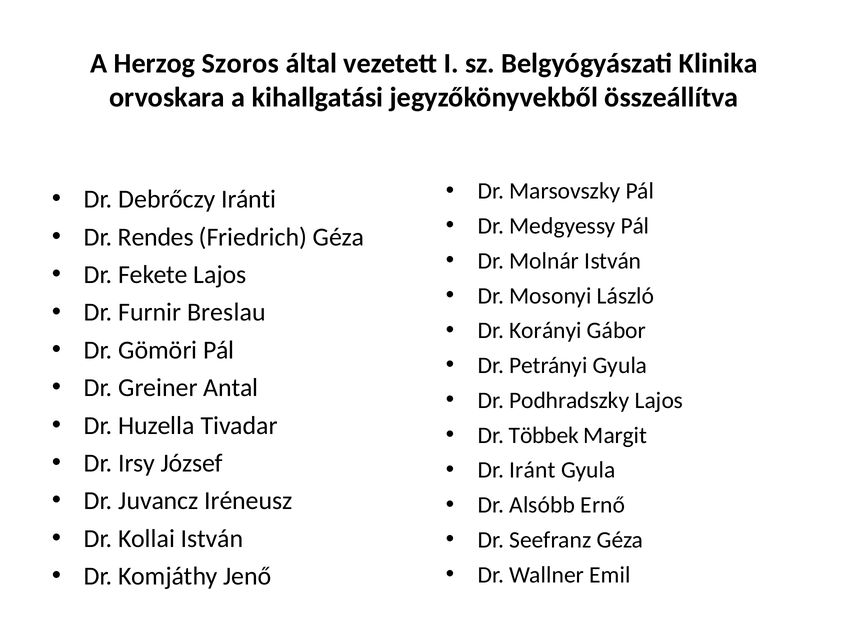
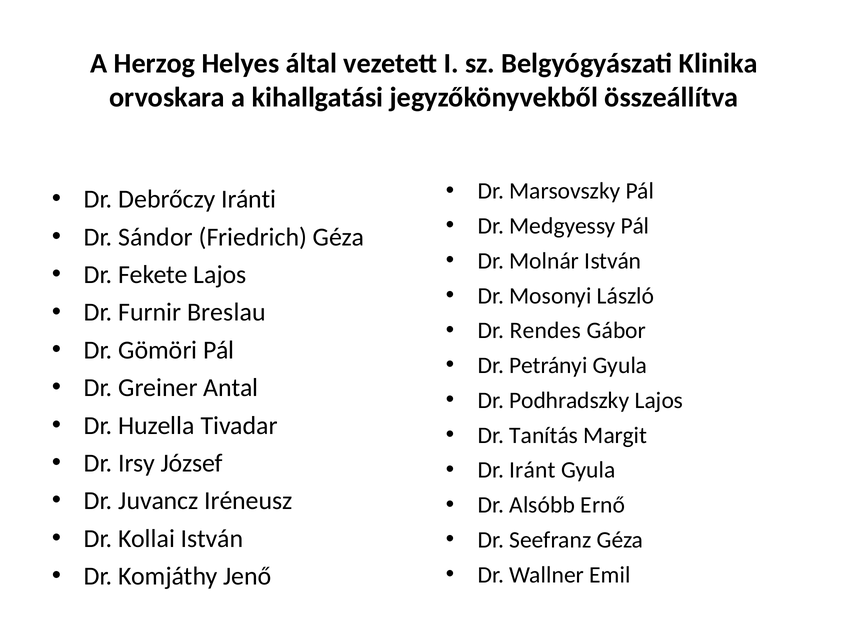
Szoros: Szoros -> Helyes
Rendes: Rendes -> Sándor
Korányi: Korányi -> Rendes
Többek: Többek -> Tanítás
